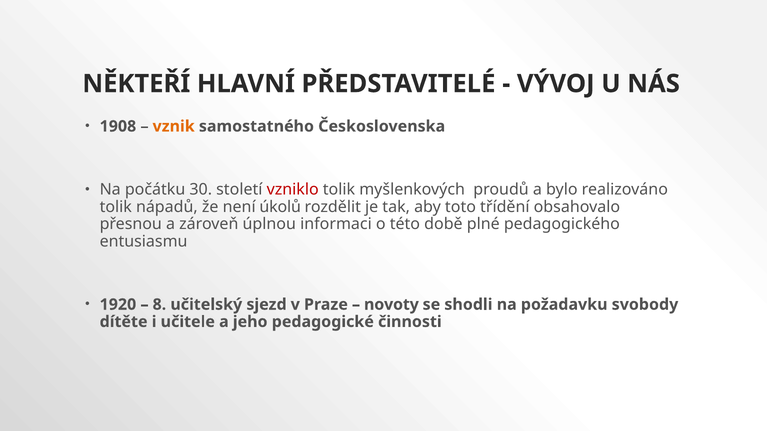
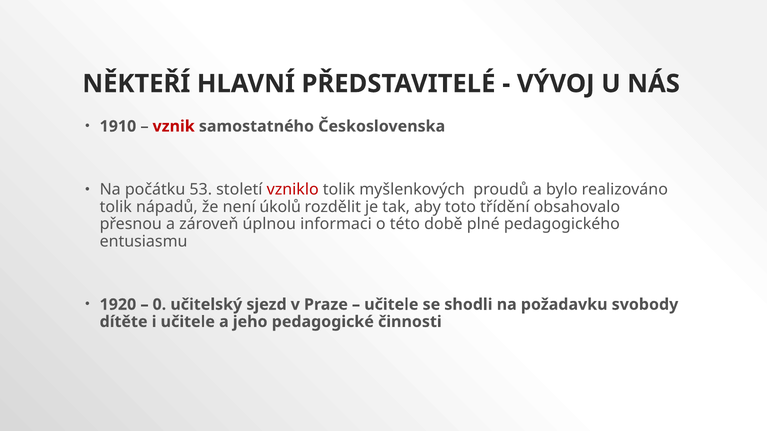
1908: 1908 -> 1910
vznik colour: orange -> red
30: 30 -> 53
8: 8 -> 0
novoty at (391, 305): novoty -> učitele
